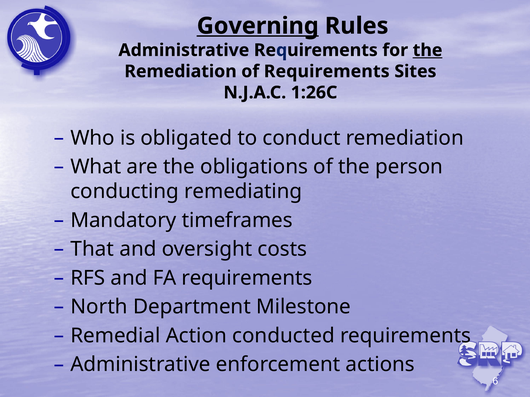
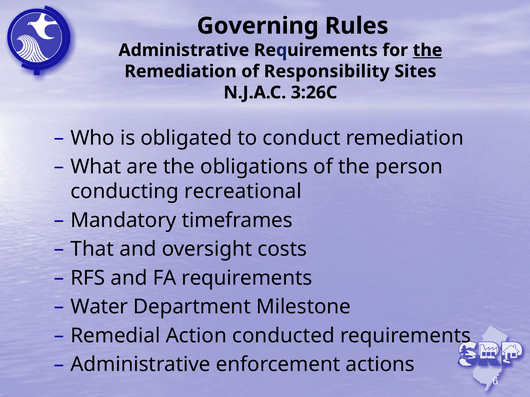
Governing underline: present -> none
of Requirements: Requirements -> Responsibility
1:26C: 1:26C -> 3:26C
remediating: remediating -> recreational
North: North -> Water
